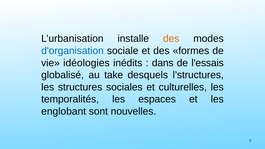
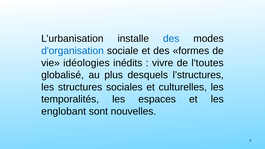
des at (171, 39) colour: orange -> blue
dans: dans -> vivre
l'essais: l'essais -> l'toutes
take: take -> plus
